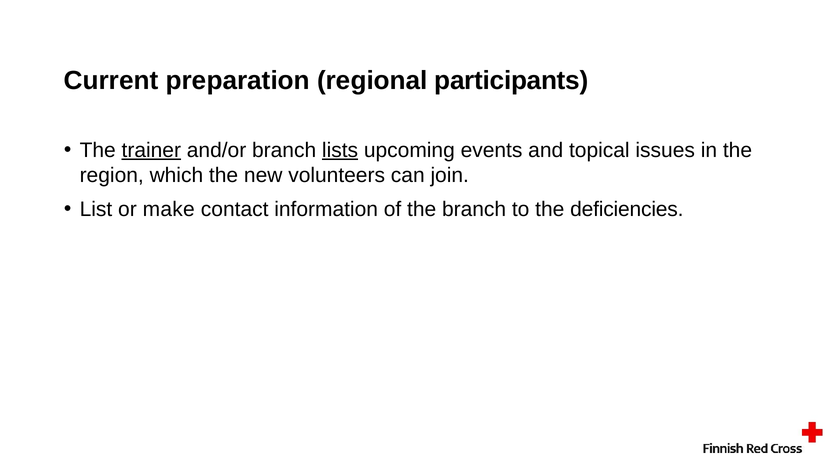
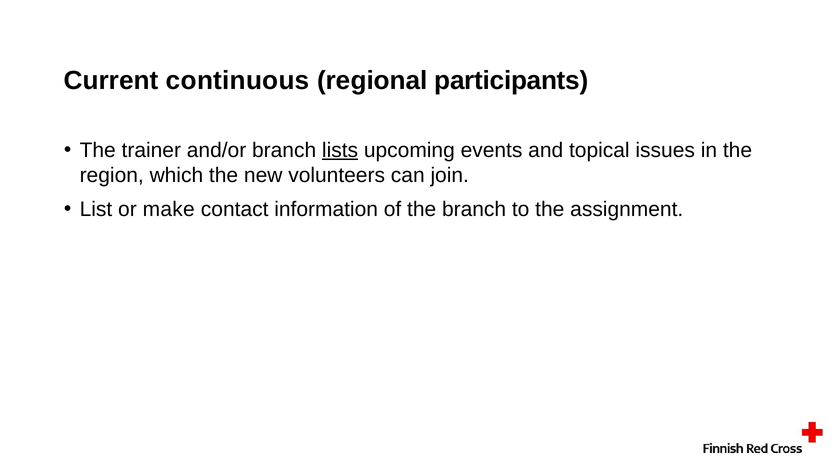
preparation: preparation -> continuous
trainer underline: present -> none
deficiencies: deficiencies -> assignment
